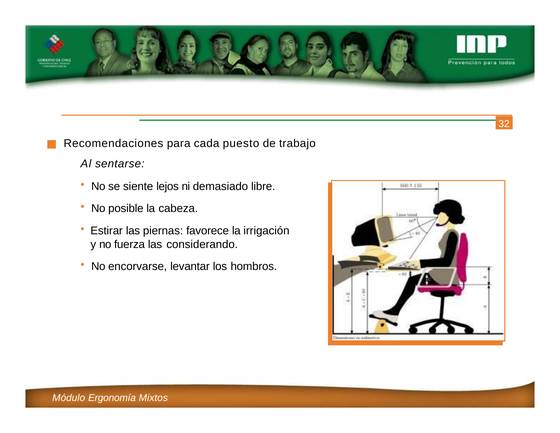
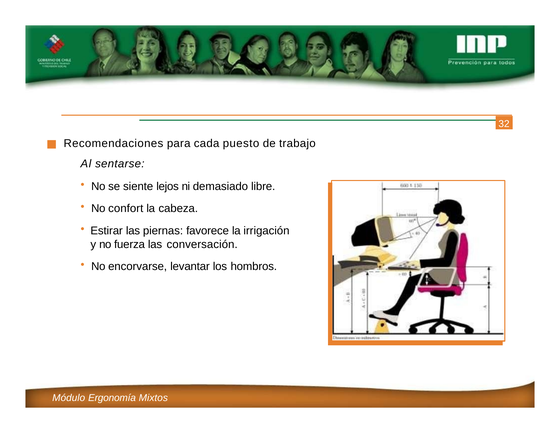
posible: posible -> confort
considerando: considerando -> conversación
